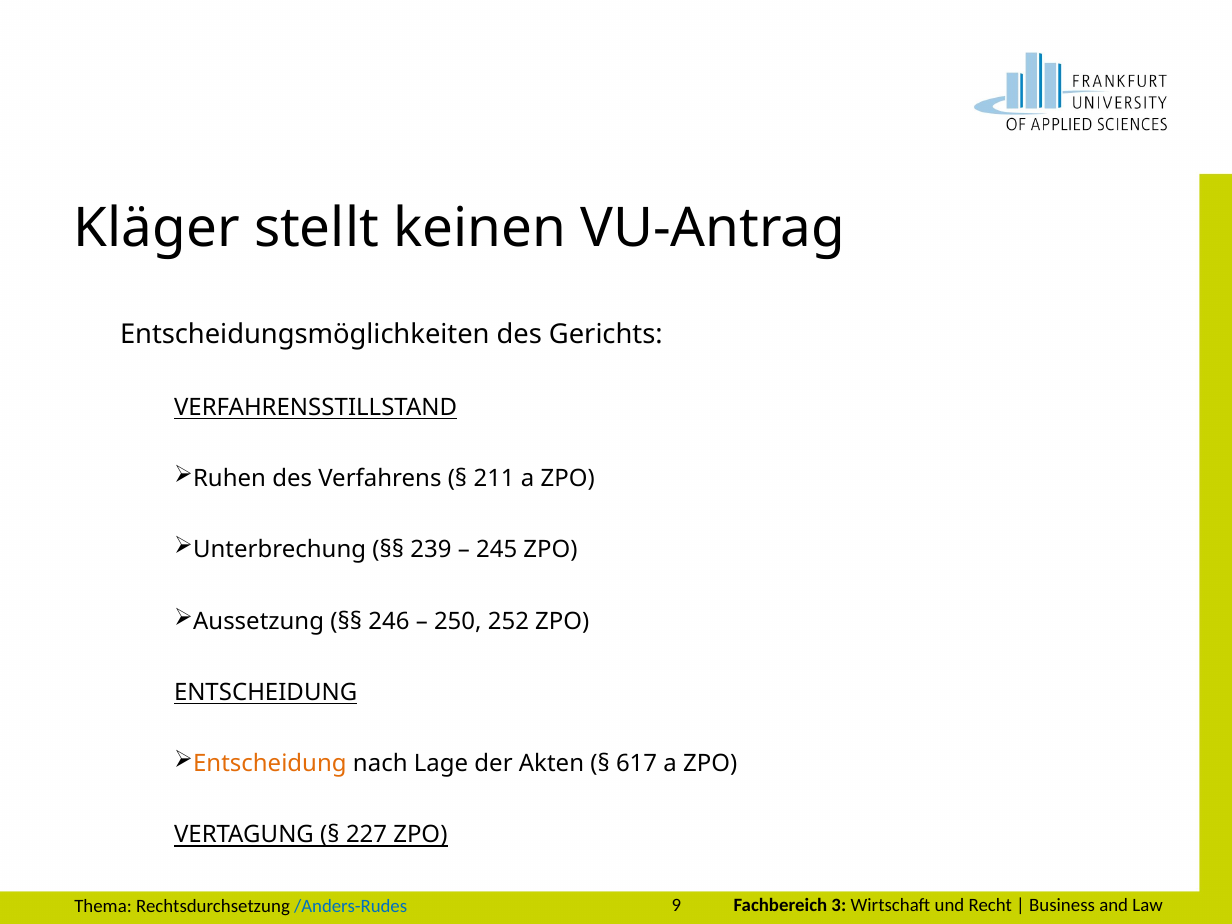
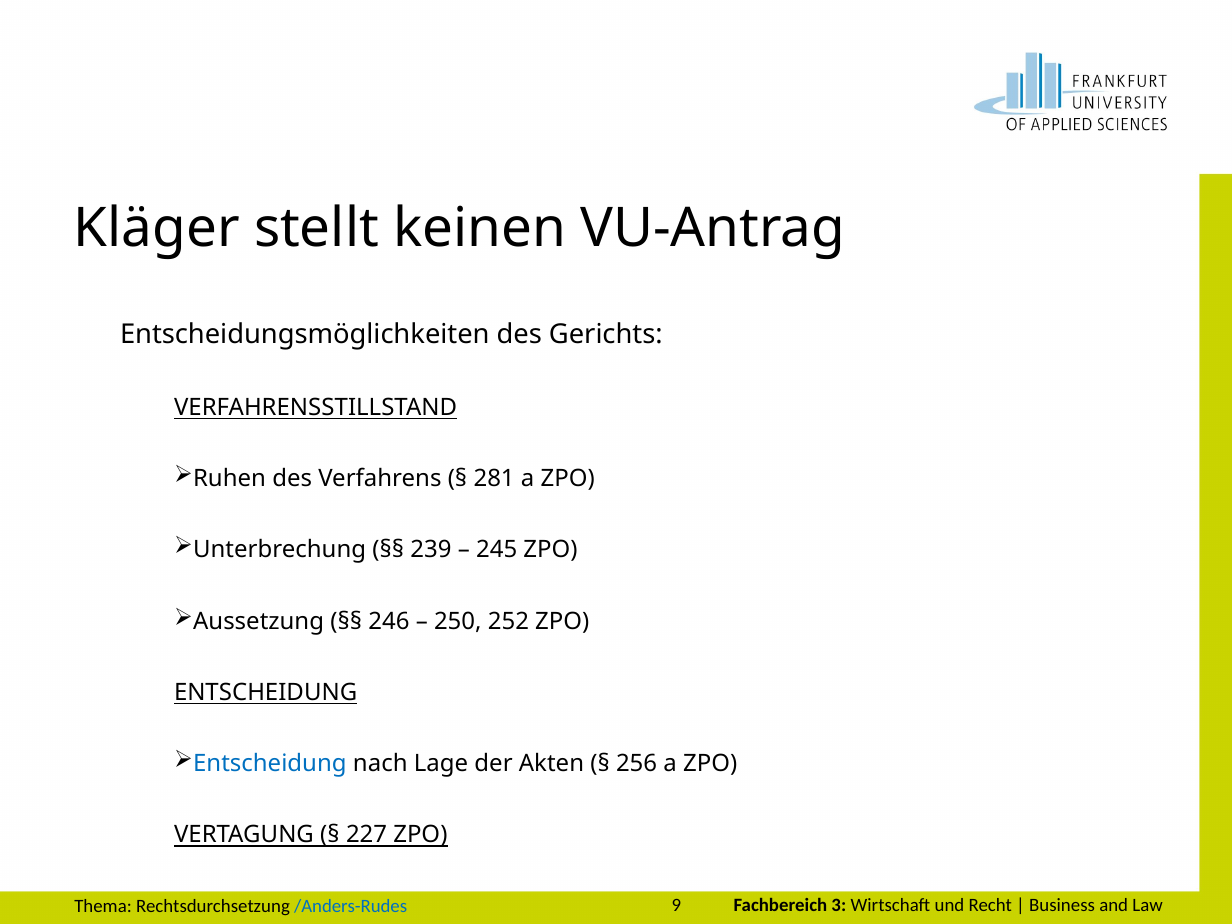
211: 211 -> 281
Entscheidung at (270, 764) colour: orange -> blue
617: 617 -> 256
